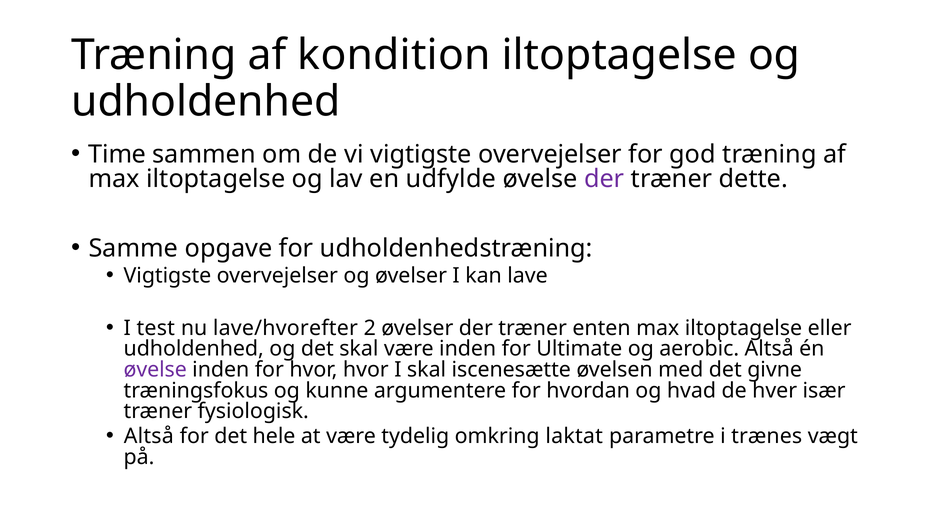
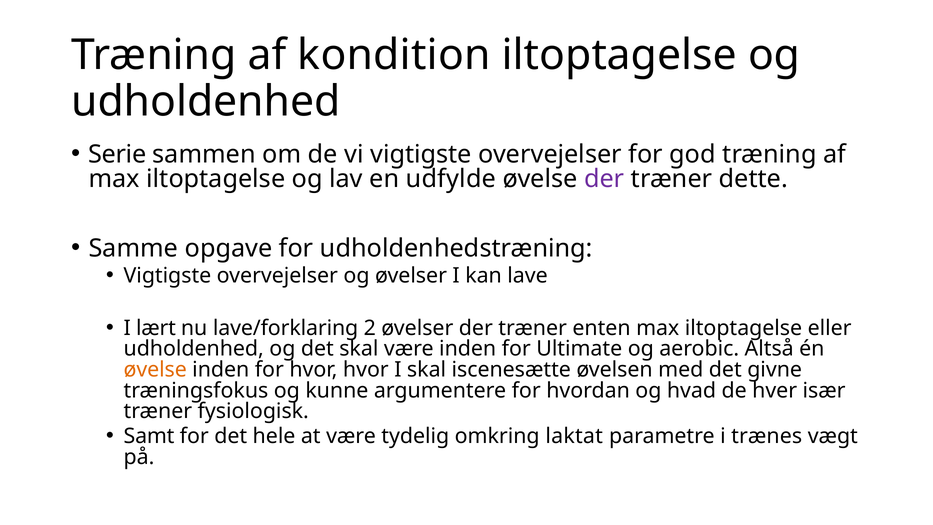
Time: Time -> Serie
test: test -> lært
lave/hvorefter: lave/hvorefter -> lave/forklaring
øvelse at (155, 370) colour: purple -> orange
Altså at (149, 436): Altså -> Samt
